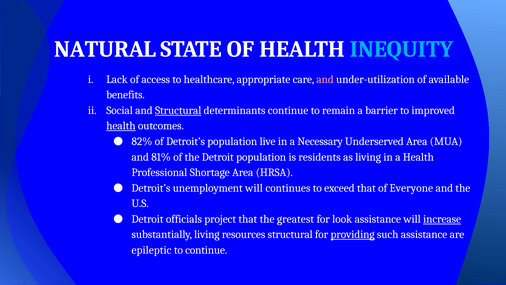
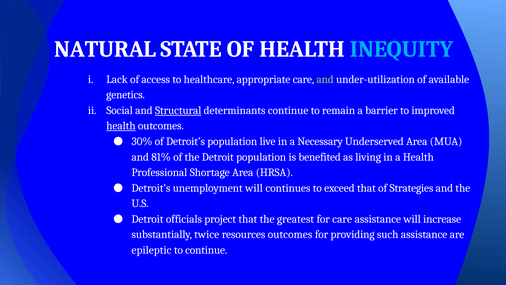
and at (325, 79) colour: pink -> light green
benefits: benefits -> genetics
82%: 82% -> 30%
residents: residents -> benefited
Everyone: Everyone -> Strategies
for look: look -> care
increase underline: present -> none
substantially living: living -> twice
resources structural: structural -> outcomes
providing underline: present -> none
